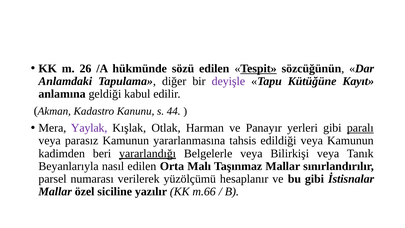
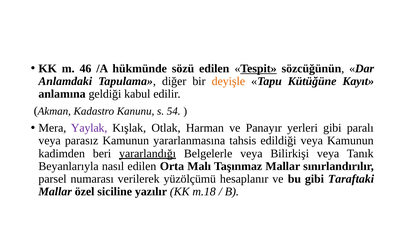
26: 26 -> 46
deyişle colour: purple -> orange
44: 44 -> 54
paralı underline: present -> none
İstisnalar: İstisnalar -> Taraftaki
m.66: m.66 -> m.18
